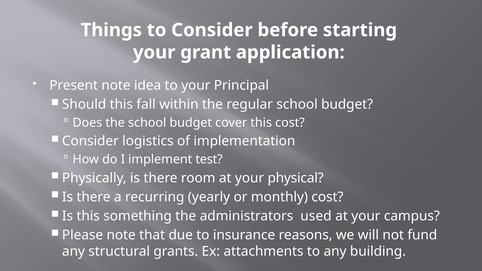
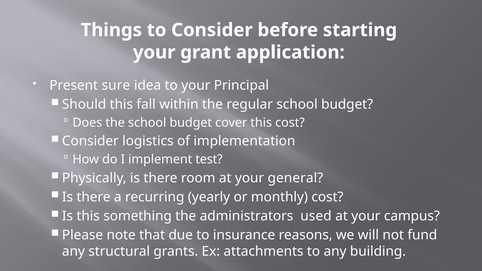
Present note: note -> sure
physical: physical -> general
